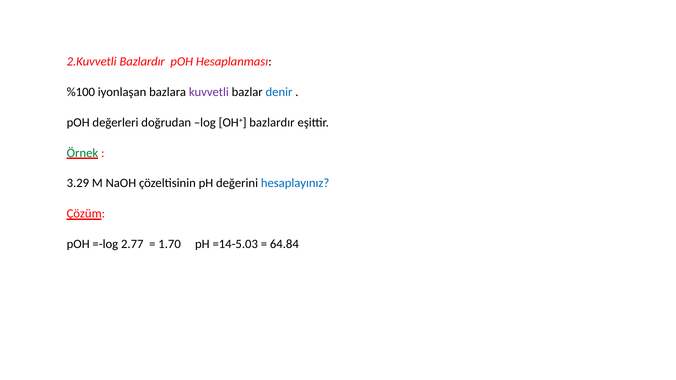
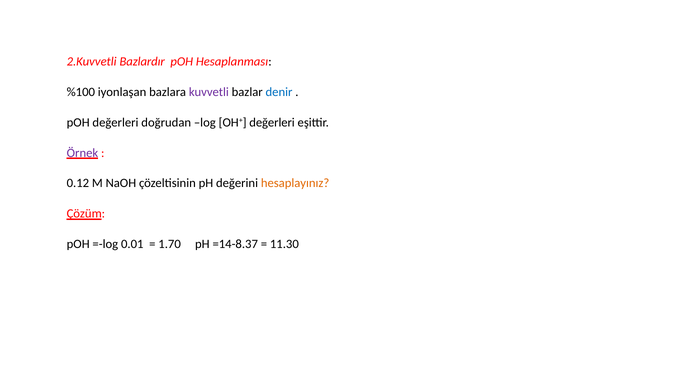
OH+ bazlardır: bazlardır -> değerleri
Örnek colour: green -> purple
3.29: 3.29 -> 0.12
hesaplayınız colour: blue -> orange
2.77: 2.77 -> 0.01
=14-5.03: =14-5.03 -> =14-8.37
64.84: 64.84 -> 11.30
